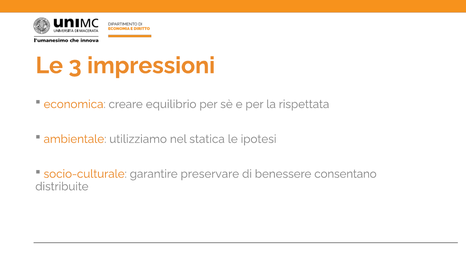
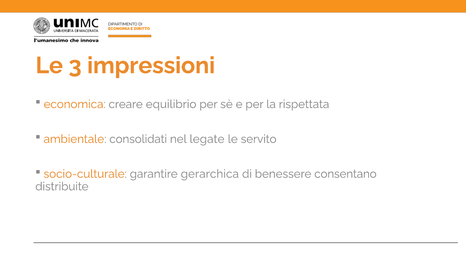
utilizziamo: utilizziamo -> consolidati
statica: statica -> legate
ipotesi: ipotesi -> servito
preservare: preservare -> gerarchica
